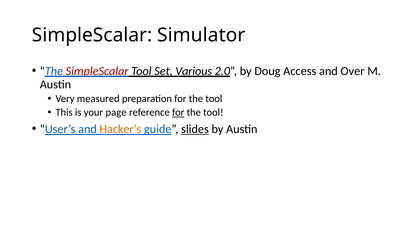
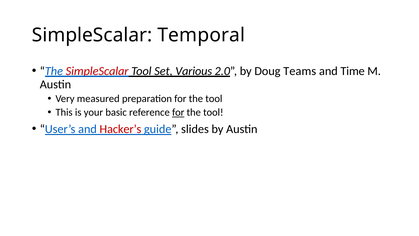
Simulator: Simulator -> Temporal
Access: Access -> Teams
Over: Over -> Time
page: page -> basic
Hacker’s colour: orange -> red
slides underline: present -> none
